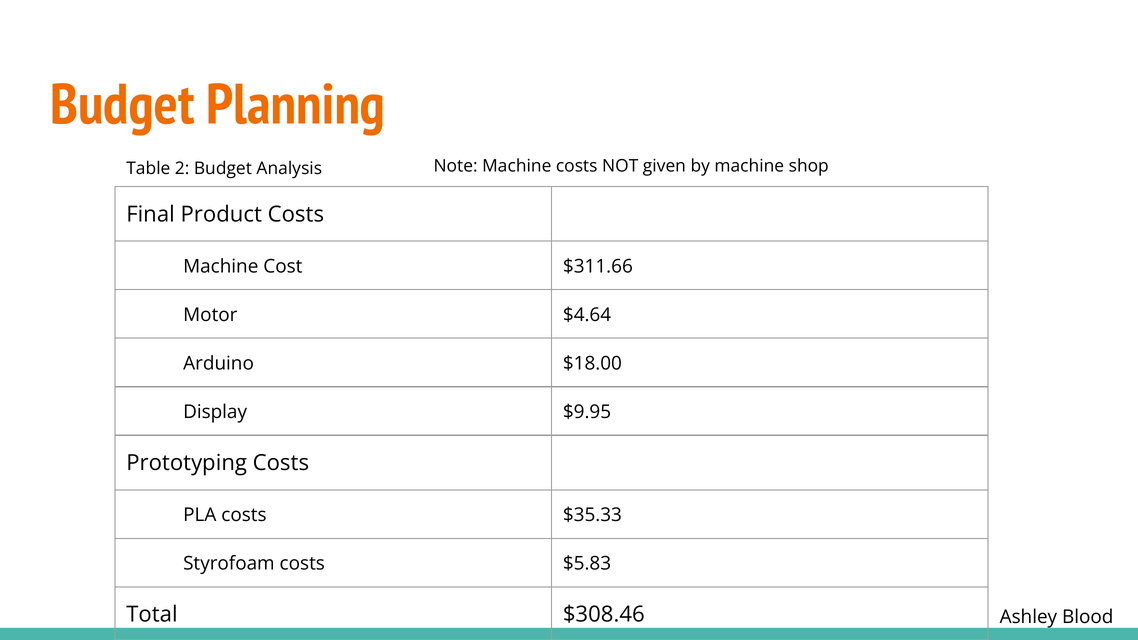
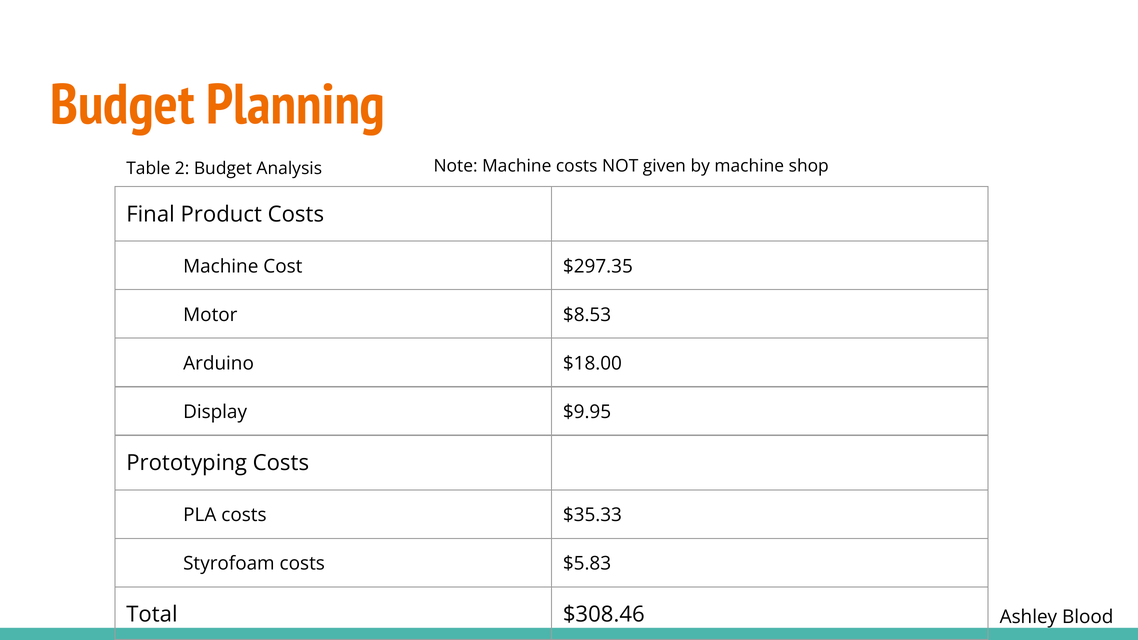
$311.66: $311.66 -> $297.35
$4.64: $4.64 -> $8.53
